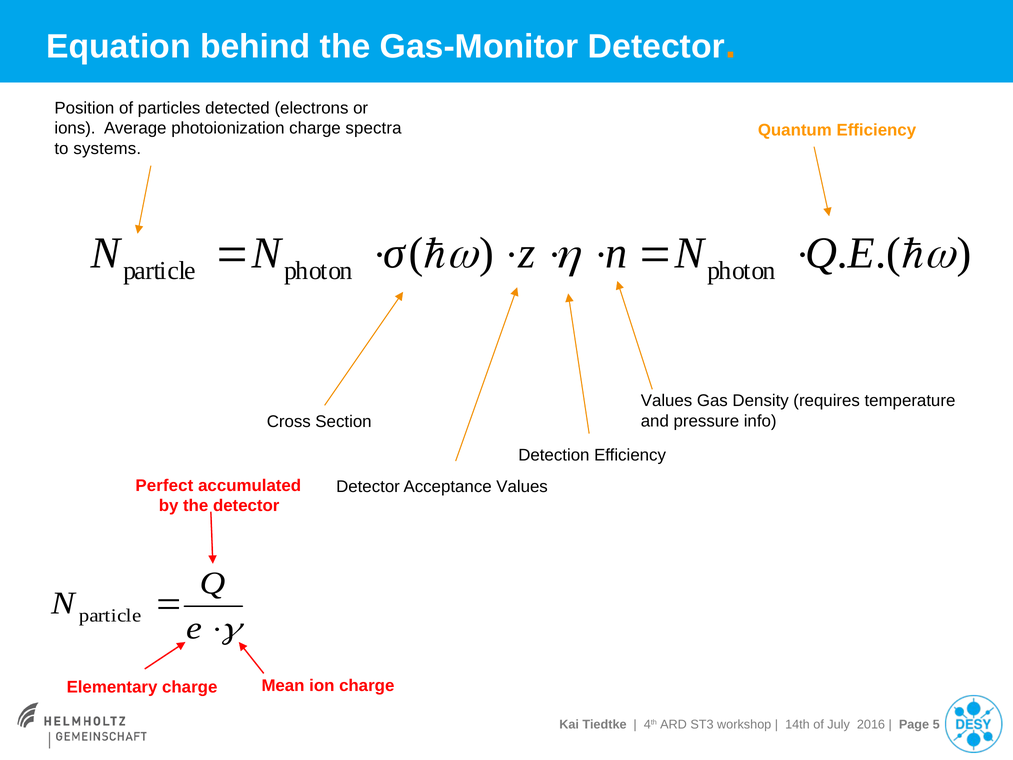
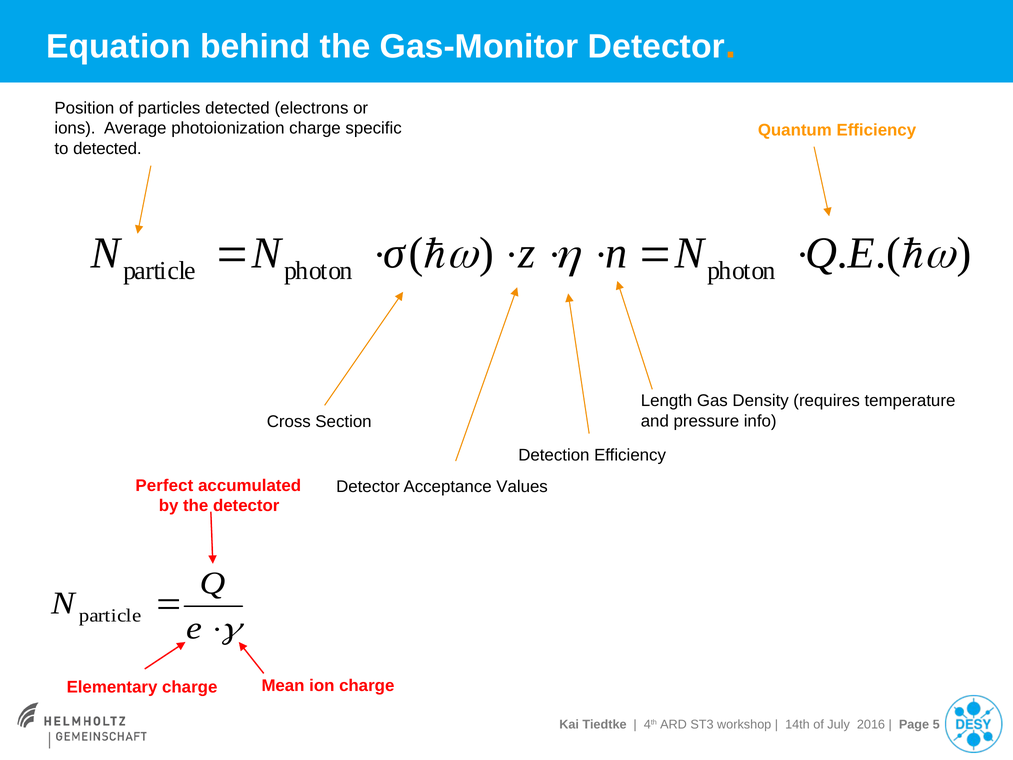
spectra: spectra -> specific
to systems: systems -> detected
Values at (667, 401): Values -> Length
